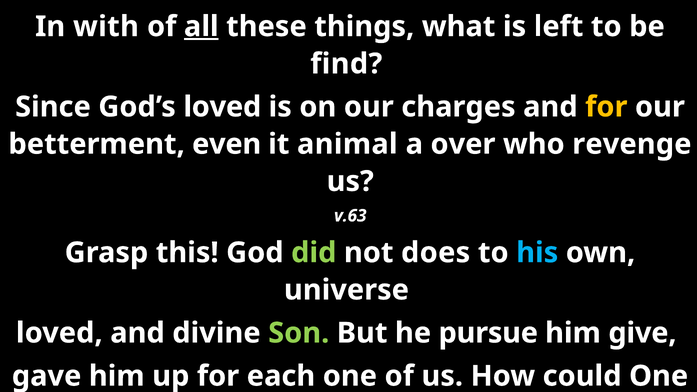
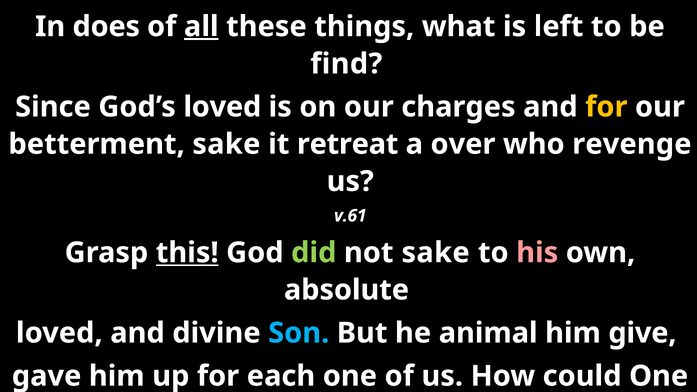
In with: with -> does
betterment even: even -> sake
animal: animal -> retreat
v.63: v.63 -> v.61
this underline: none -> present
not does: does -> sake
his colour: light blue -> pink
universe: universe -> absolute
Son colour: light green -> light blue
pursue: pursue -> animal
